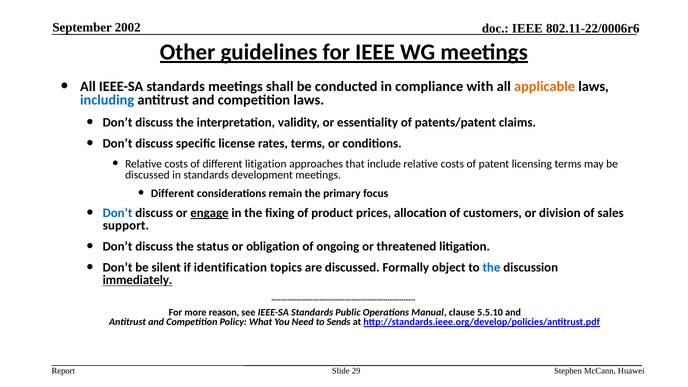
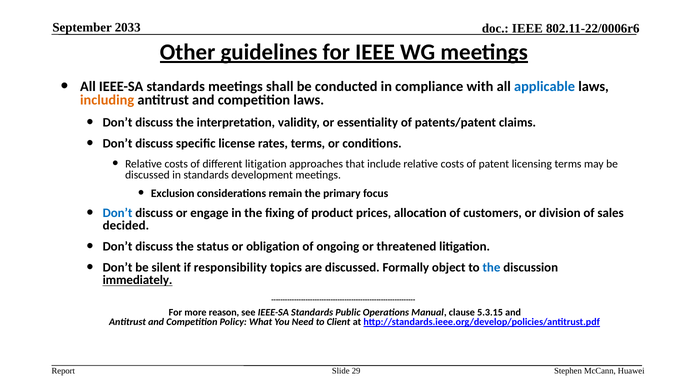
2002: 2002 -> 2033
applicable colour: orange -> blue
including colour: blue -> orange
Different at (173, 193): Different -> Exclusion
engage underline: present -> none
support: support -> decided
identification: identification -> responsibility
5.5.10: 5.5.10 -> 5.3.15
Sends: Sends -> Client
